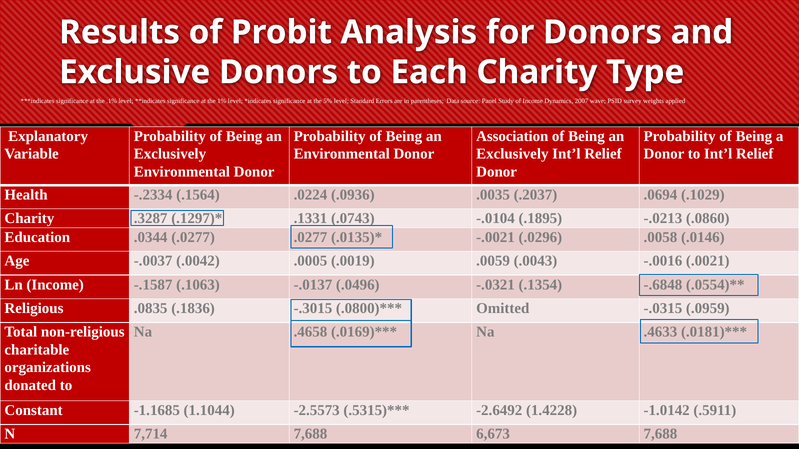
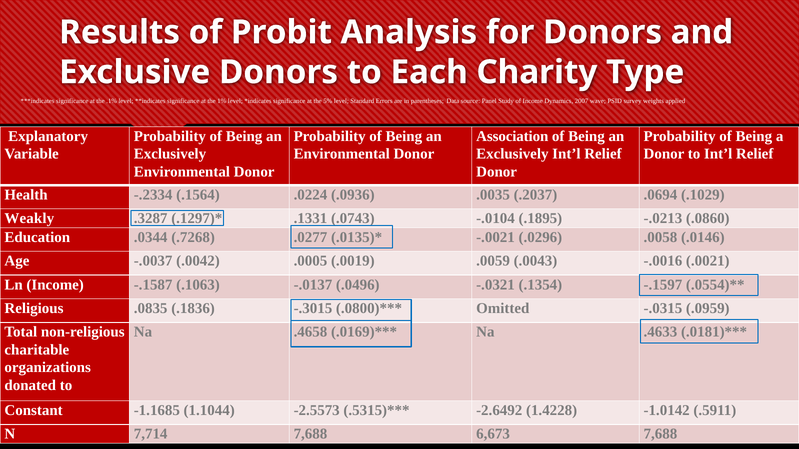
Charity at (29, 219): Charity -> Weakly
.0344 .0277: .0277 -> .7268
-.6848: -.6848 -> -.1597
